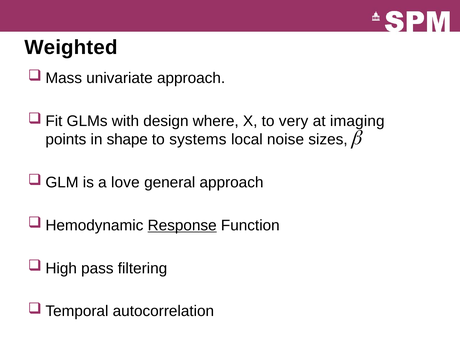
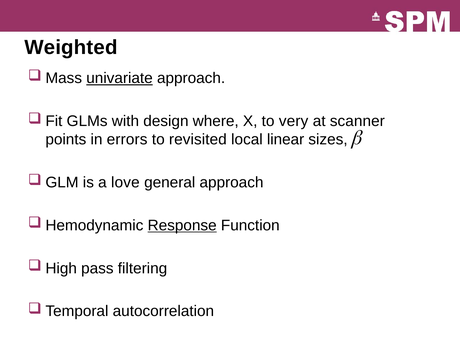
univariate underline: none -> present
imaging: imaging -> scanner
shape: shape -> errors
systems: systems -> revisited
noise: noise -> linear
